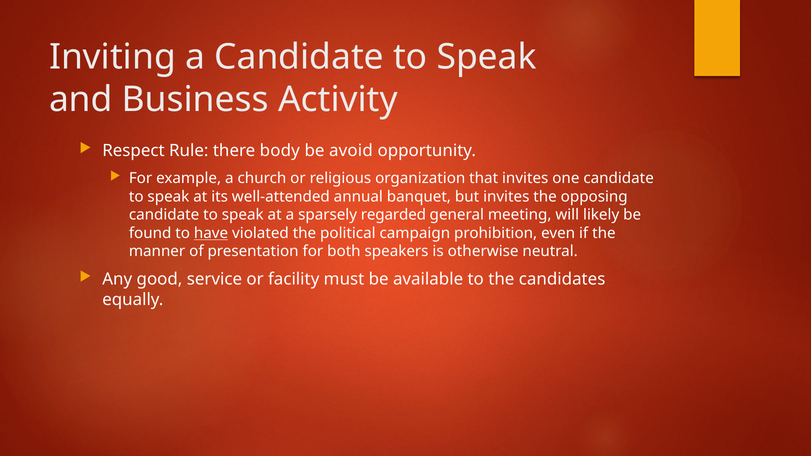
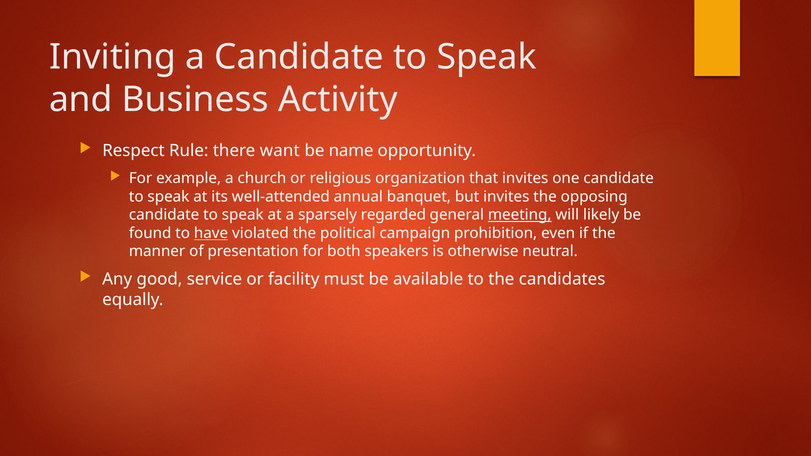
body: body -> want
avoid: avoid -> name
meeting underline: none -> present
